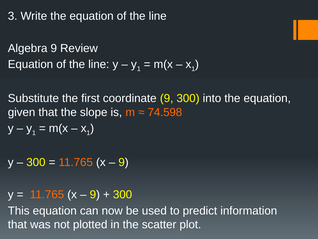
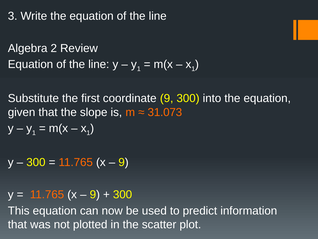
Algebra 9: 9 -> 2
74.598: 74.598 -> 31.073
